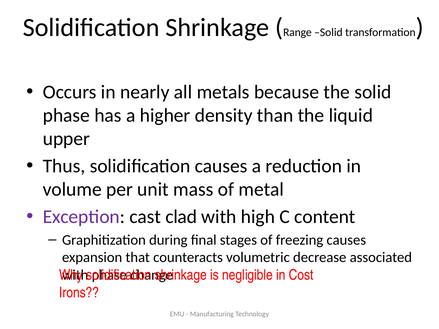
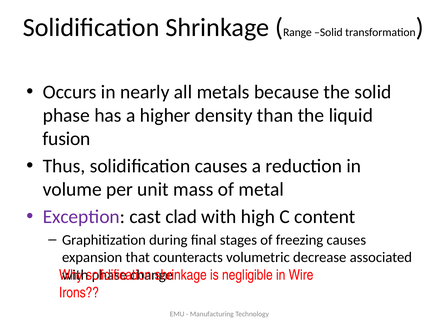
upper: upper -> fusion
Cost: Cost -> Wire
